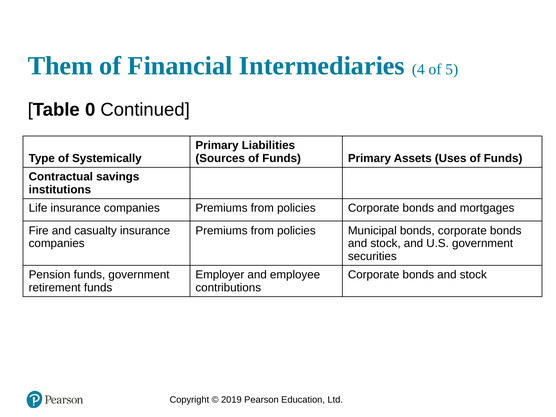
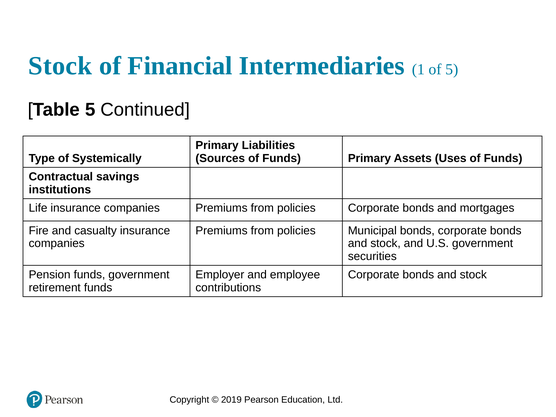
Them at (60, 66): Them -> Stock
4: 4 -> 1
Table 0: 0 -> 5
